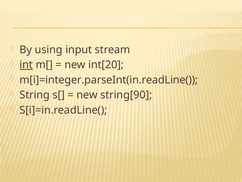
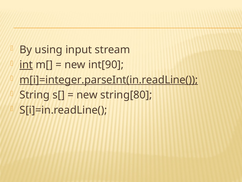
int[20: int[20 -> int[90
m[i]=integer.parseInt(in.readLine( underline: none -> present
string[90: string[90 -> string[80
